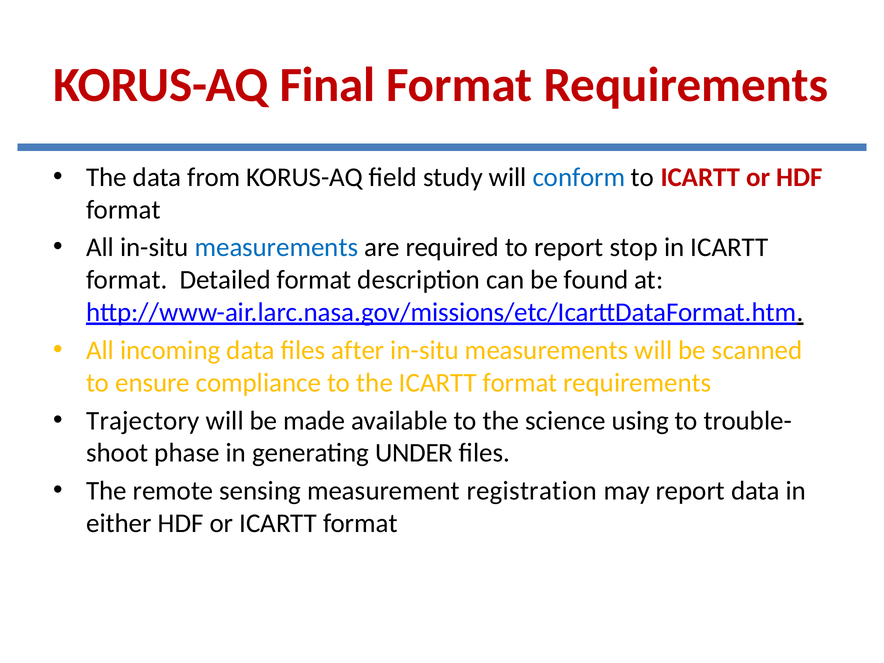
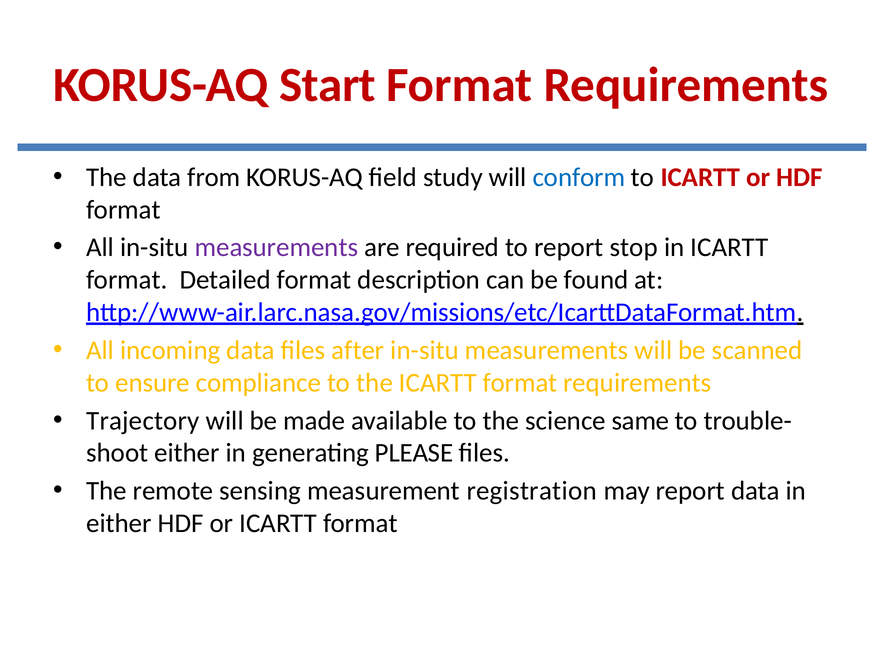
Final: Final -> Start
measurements at (276, 247) colour: blue -> purple
using: using -> same
phase at (187, 453): phase -> either
UNDER: UNDER -> PLEASE
